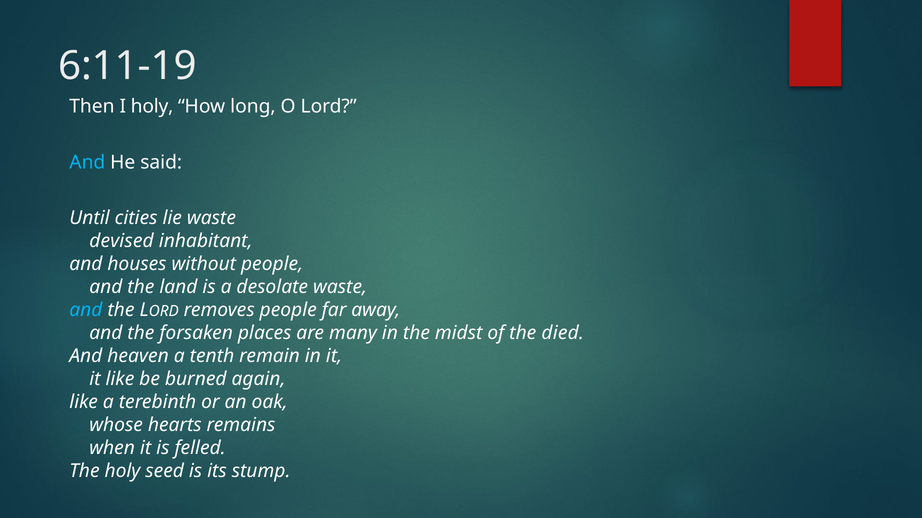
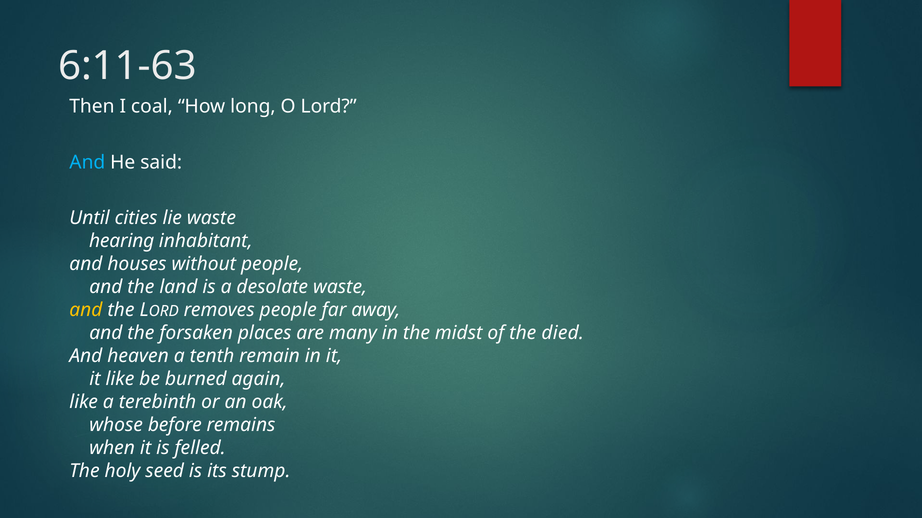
6:11-19: 6:11-19 -> 6:11-63
I holy: holy -> coal
devised: devised -> hearing
and at (86, 310) colour: light blue -> yellow
hearts: hearts -> before
